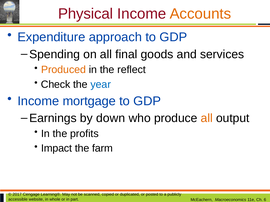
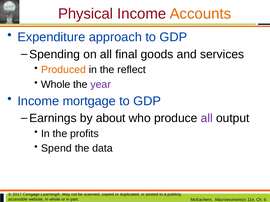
Check at (56, 85): Check -> Whole
year colour: blue -> purple
down: down -> about
all at (207, 118) colour: orange -> purple
Impact: Impact -> Spend
farm: farm -> data
